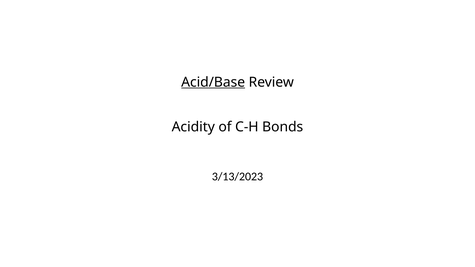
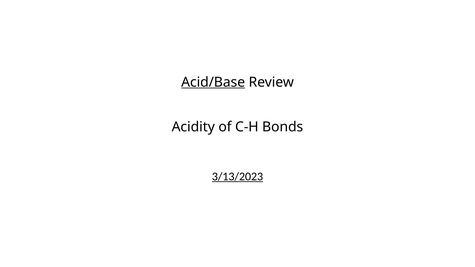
3/13/2023 underline: none -> present
